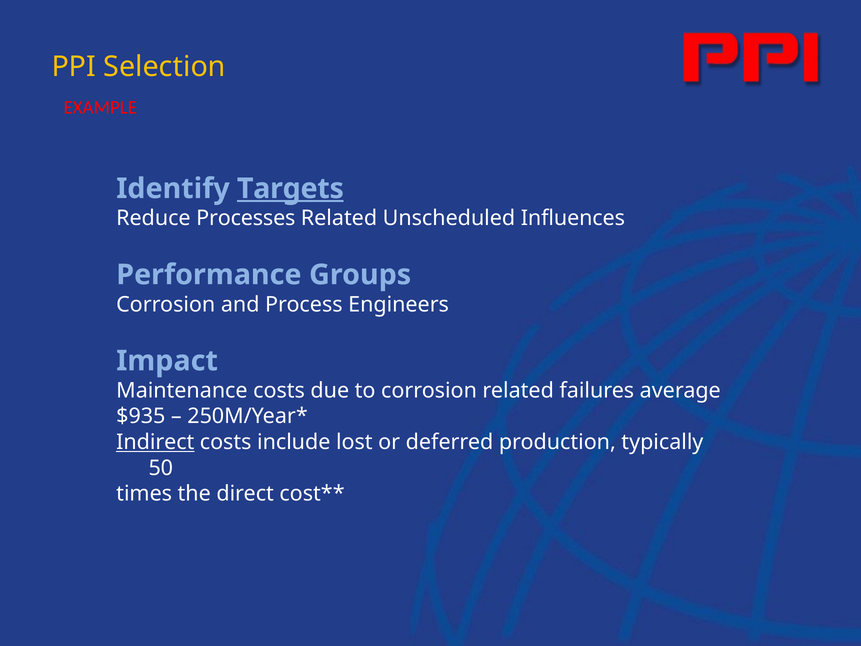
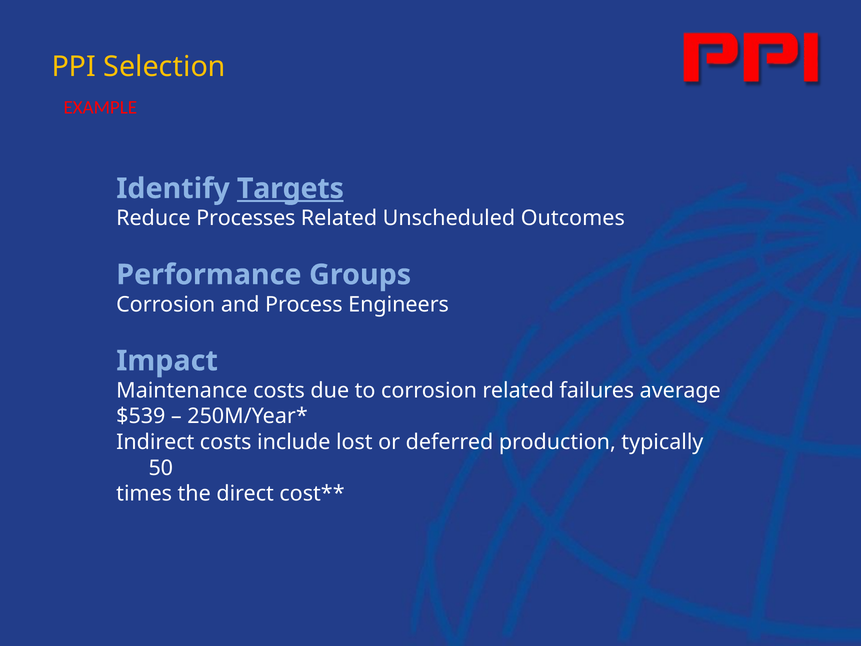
Influences: Influences -> Outcomes
$935: $935 -> $539
Indirect underline: present -> none
